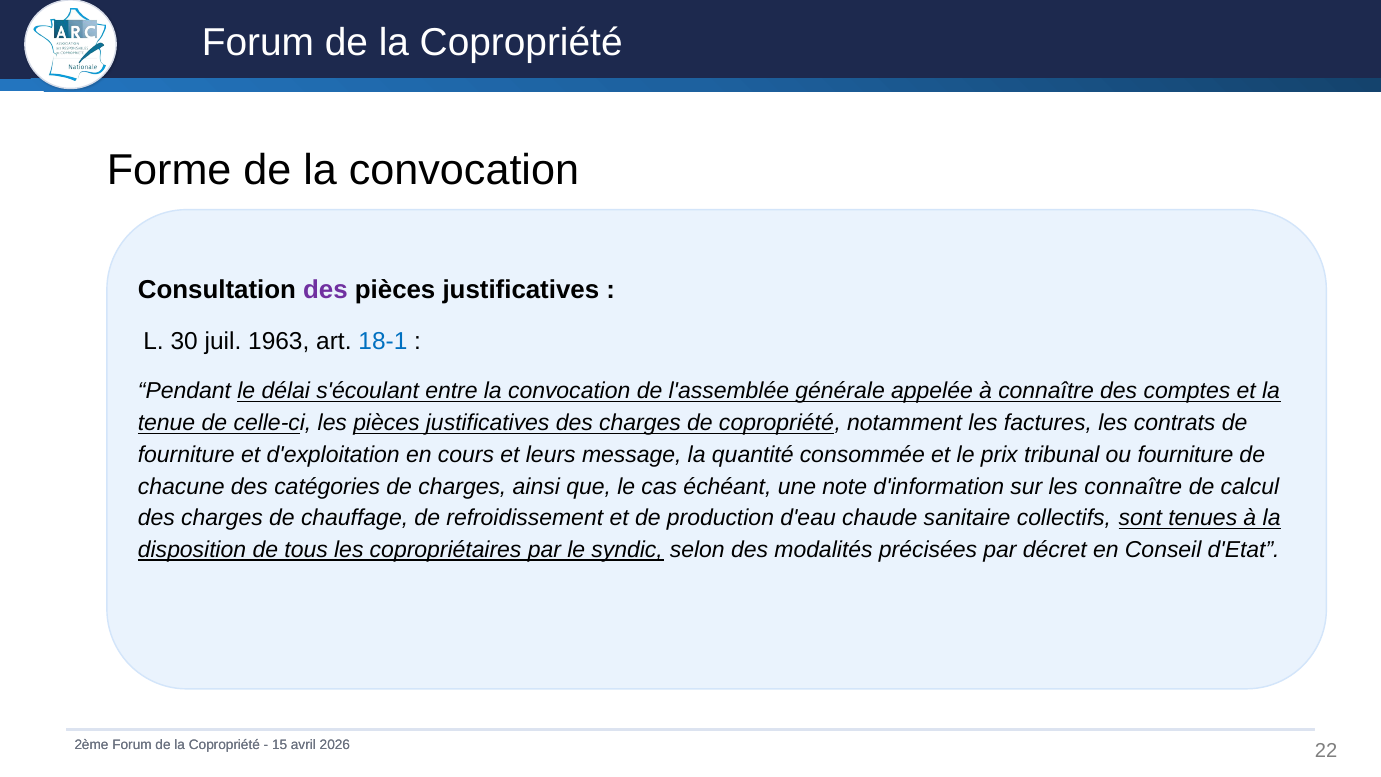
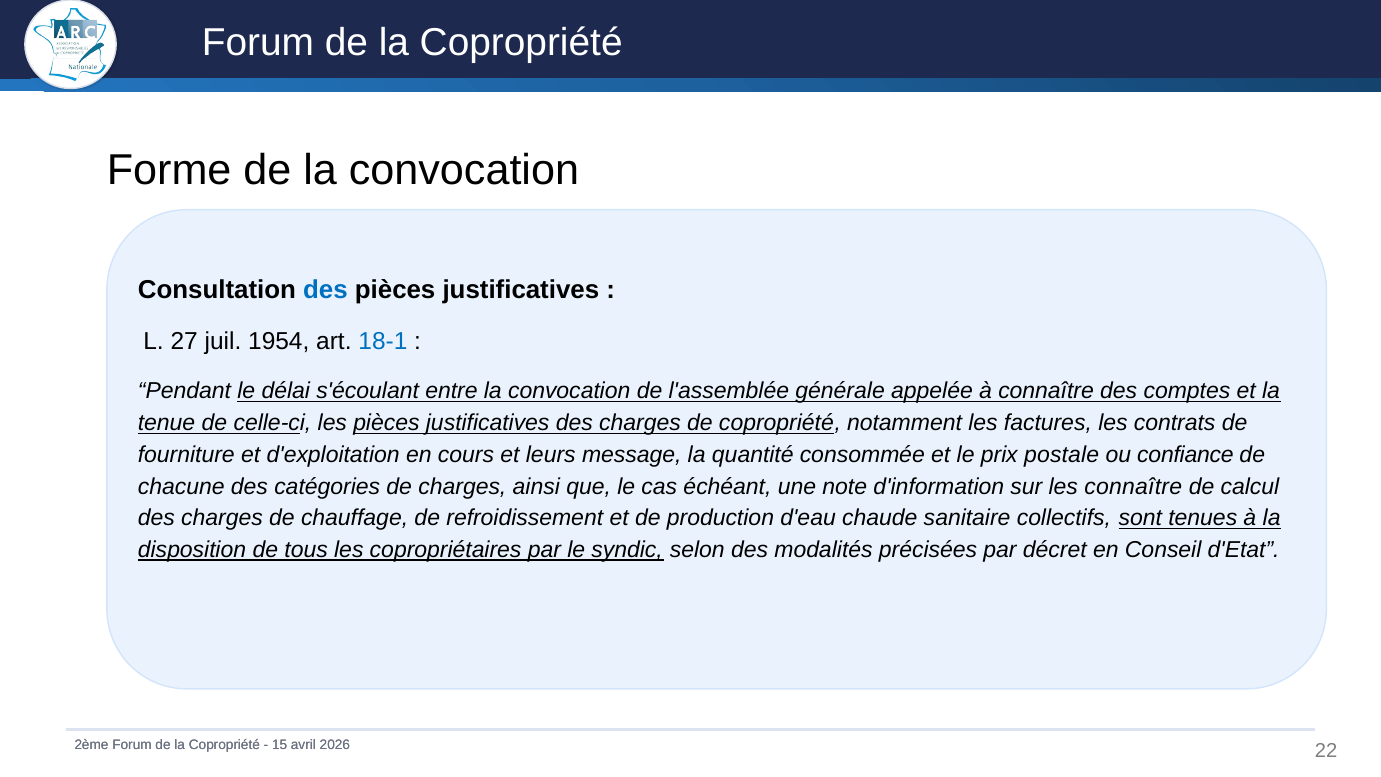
des at (325, 290) colour: purple -> blue
30: 30 -> 27
1963: 1963 -> 1954
tribunal: tribunal -> postale
ou fourniture: fourniture -> confiance
